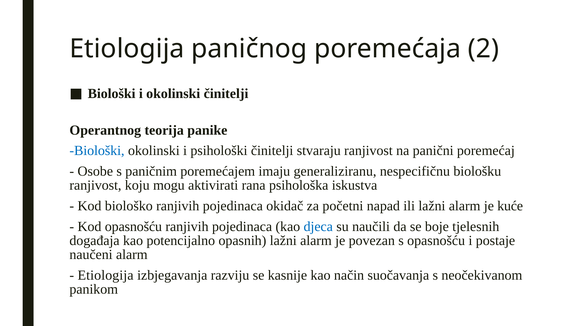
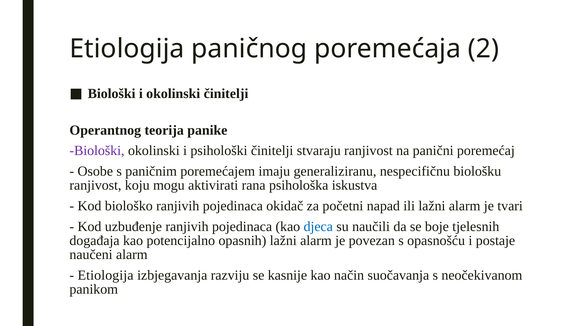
Biološki at (97, 151) colour: blue -> purple
kuće: kuće -> tvari
Kod opasnošću: opasnošću -> uzbuđenje
